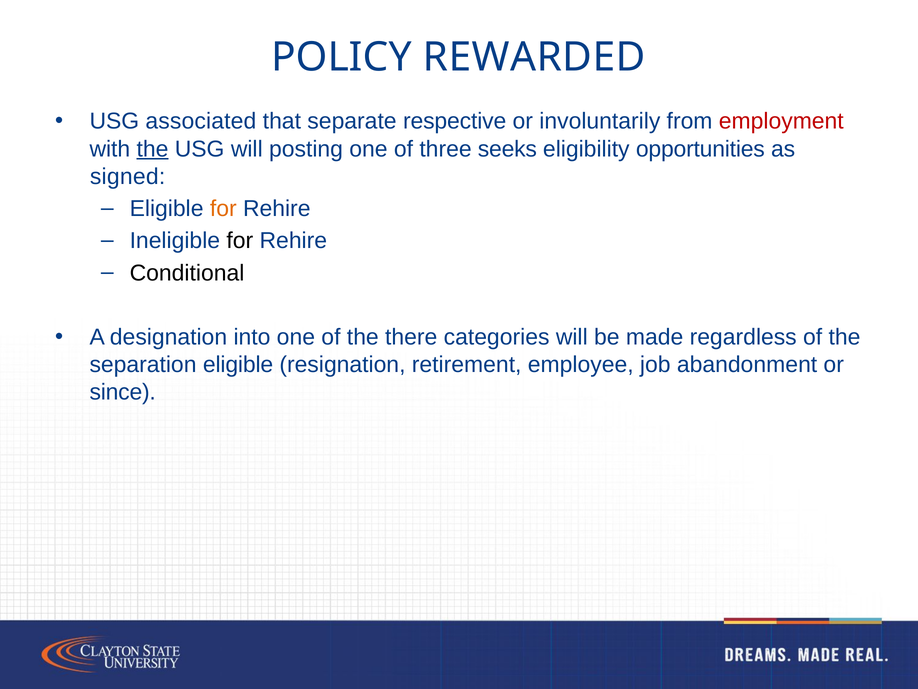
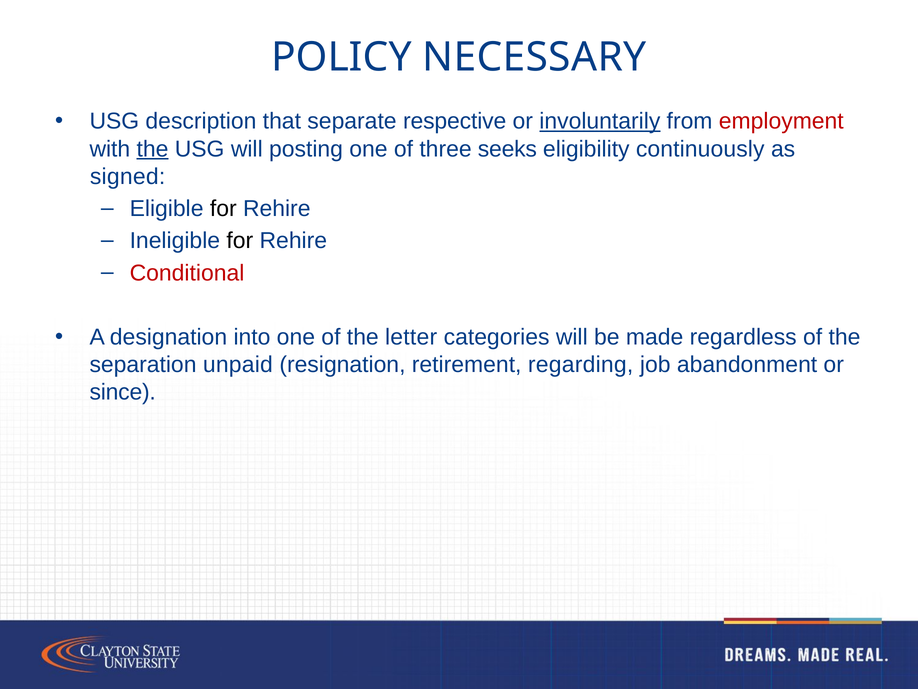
REWARDED: REWARDED -> NECESSARY
associated: associated -> description
involuntarily underline: none -> present
opportunities: opportunities -> continuously
for at (223, 209) colour: orange -> black
Conditional colour: black -> red
there: there -> letter
separation eligible: eligible -> unpaid
employee: employee -> regarding
